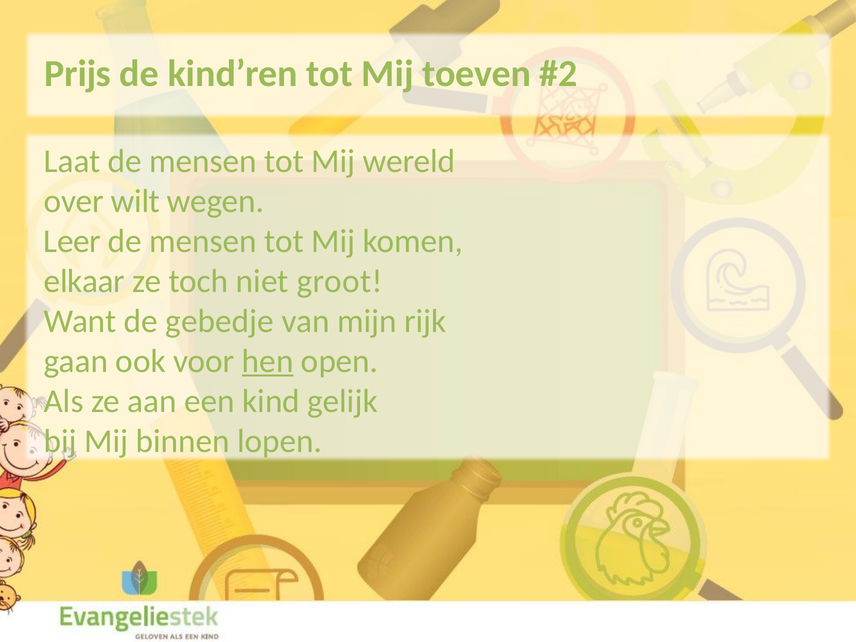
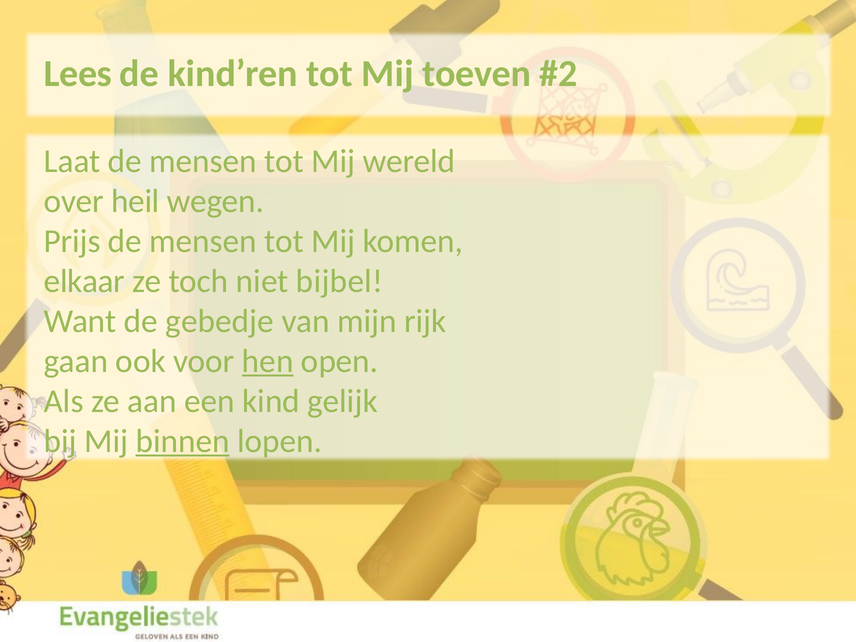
Prijs: Prijs -> Lees
wilt: wilt -> heil
Leer: Leer -> Prijs
groot: groot -> bijbel
binnen underline: none -> present
